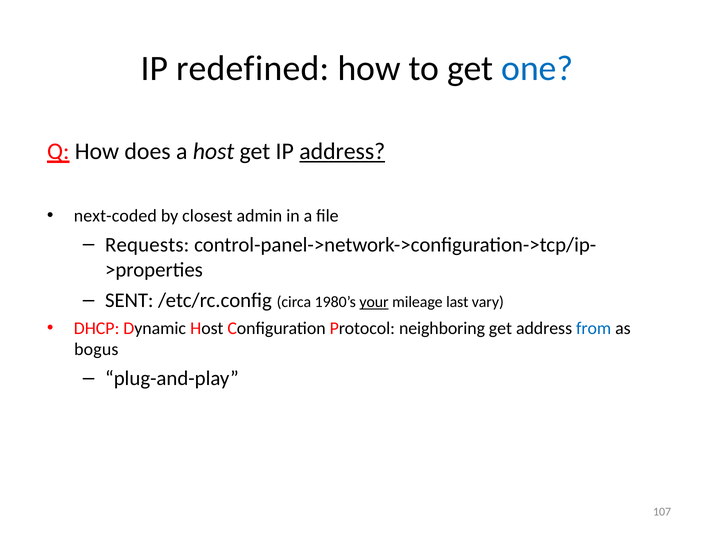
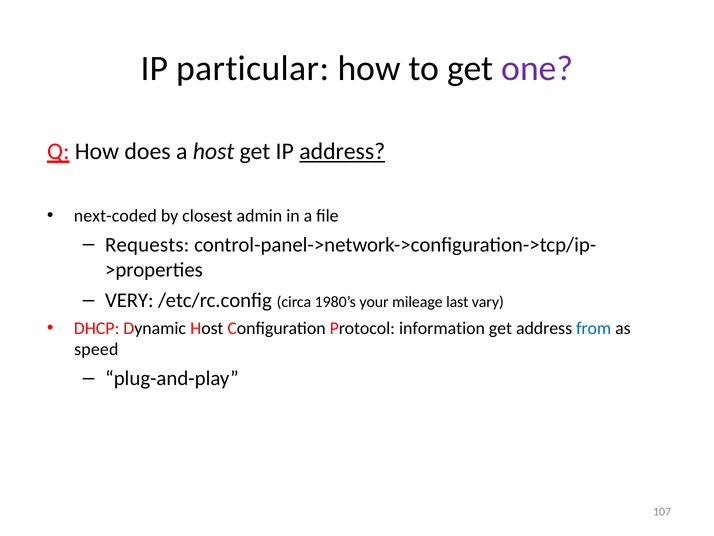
redefined: redefined -> particular
one colour: blue -> purple
SENT: SENT -> VERY
your underline: present -> none
neighboring: neighboring -> information
bogus: bogus -> speed
